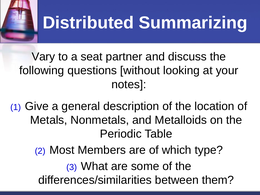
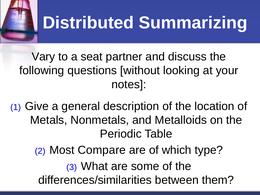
Members: Members -> Compare
